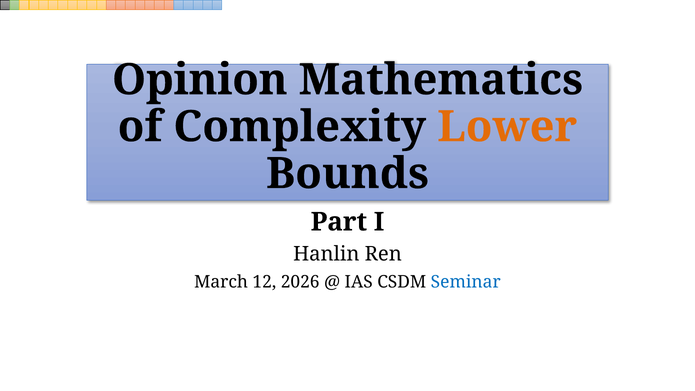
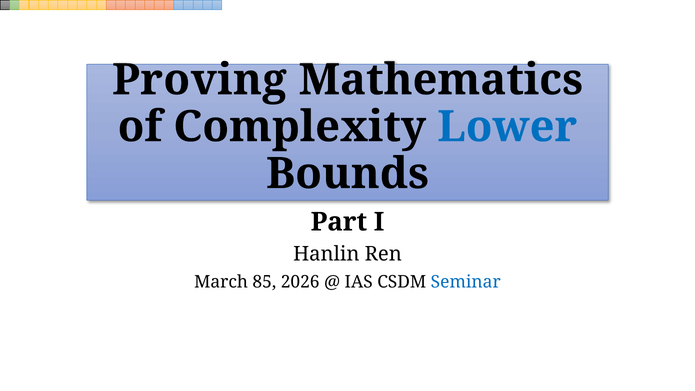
Opinion: Opinion -> Proving
Lower colour: orange -> blue
12: 12 -> 85
